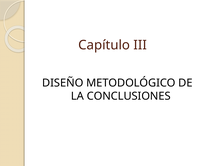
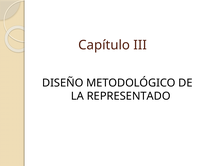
CONCLUSIONES: CONCLUSIONES -> REPRESENTADO
